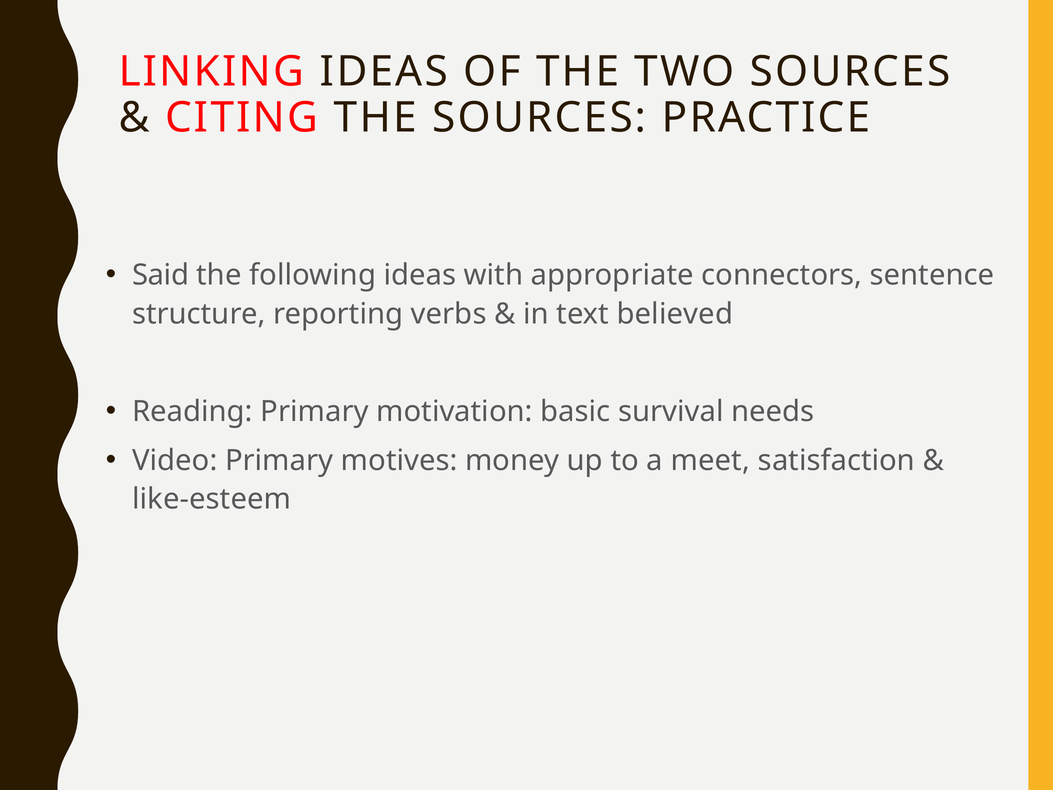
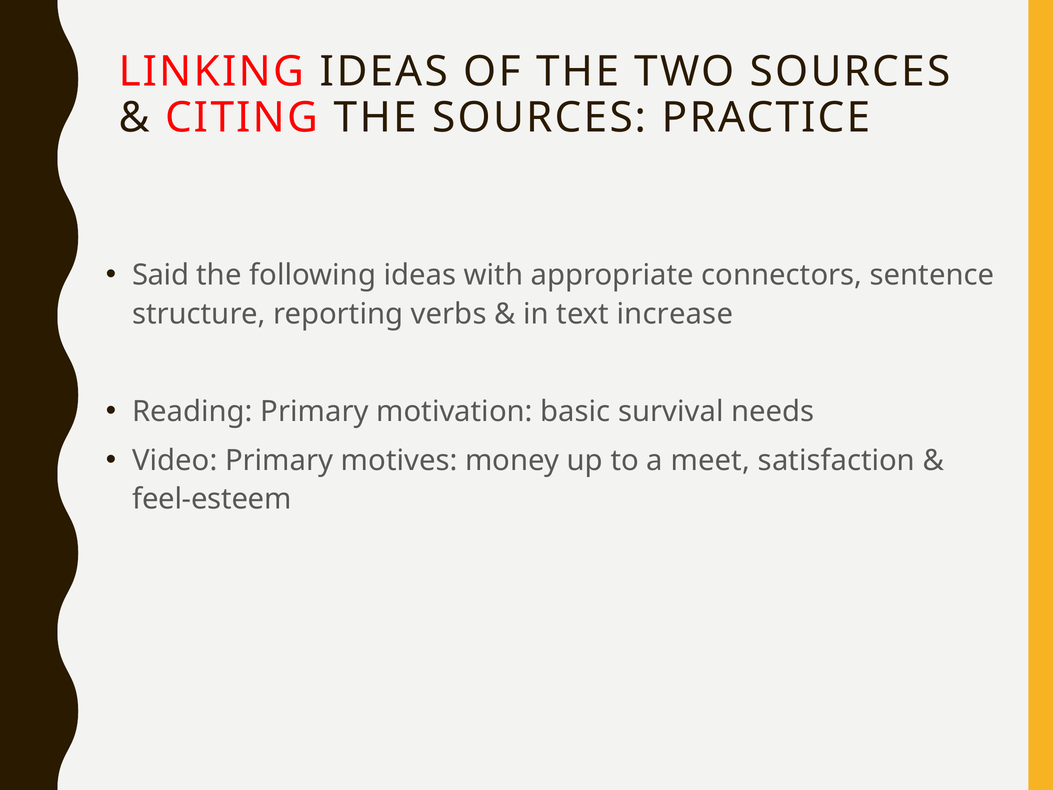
believed: believed -> increase
like-esteem: like-esteem -> feel-esteem
